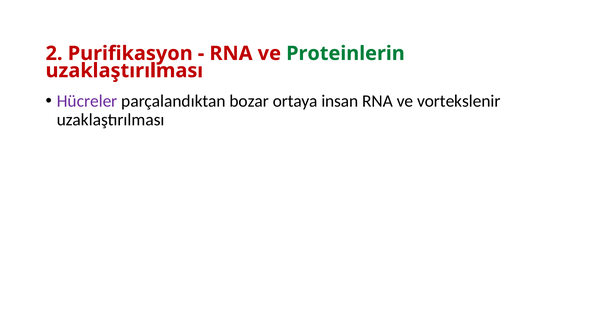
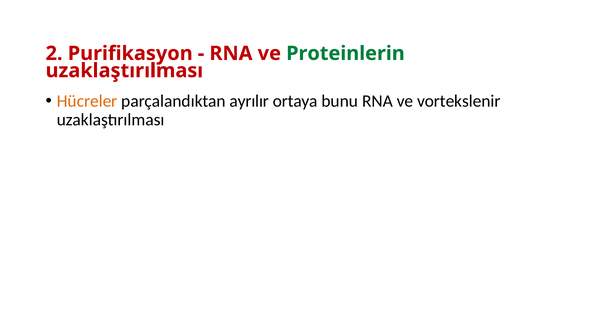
Hücreler colour: purple -> orange
bozar: bozar -> ayrılır
insan: insan -> bunu
